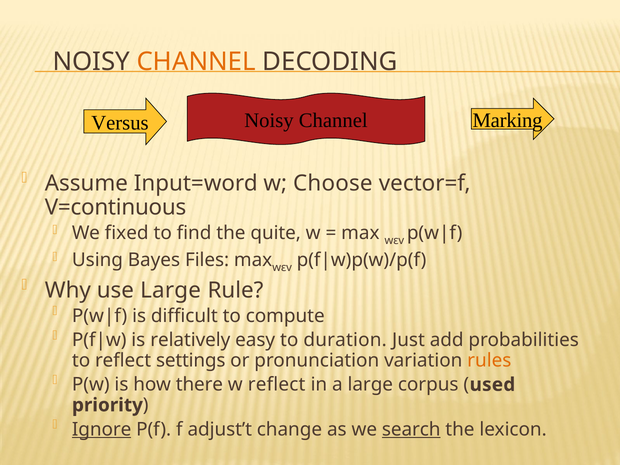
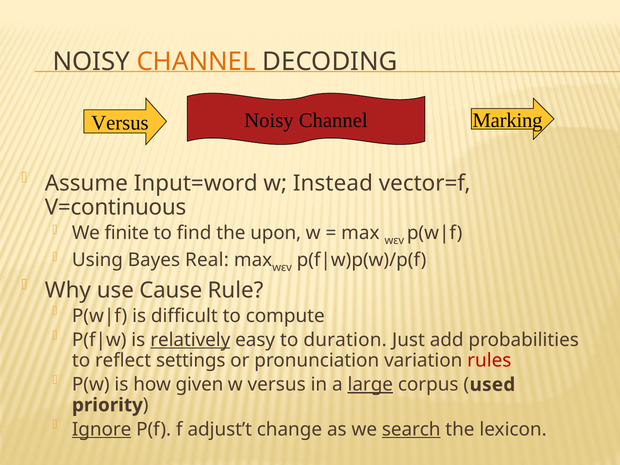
Choose: Choose -> Instead
fixed: fixed -> finite
quite: quite -> upon
Files: Files -> Real
use Large: Large -> Cause
relatively underline: none -> present
rules colour: orange -> red
there: there -> given
w reflect: reflect -> versus
large at (370, 385) underline: none -> present
